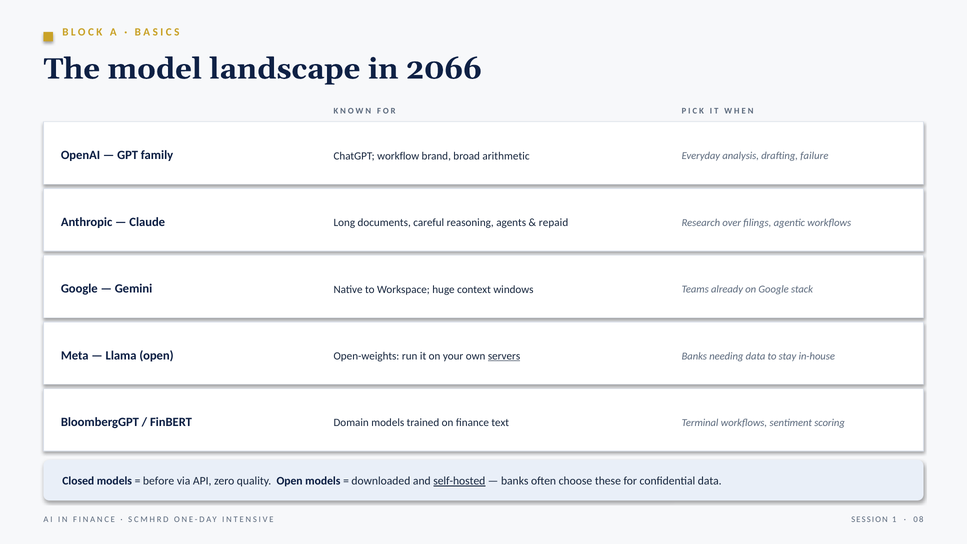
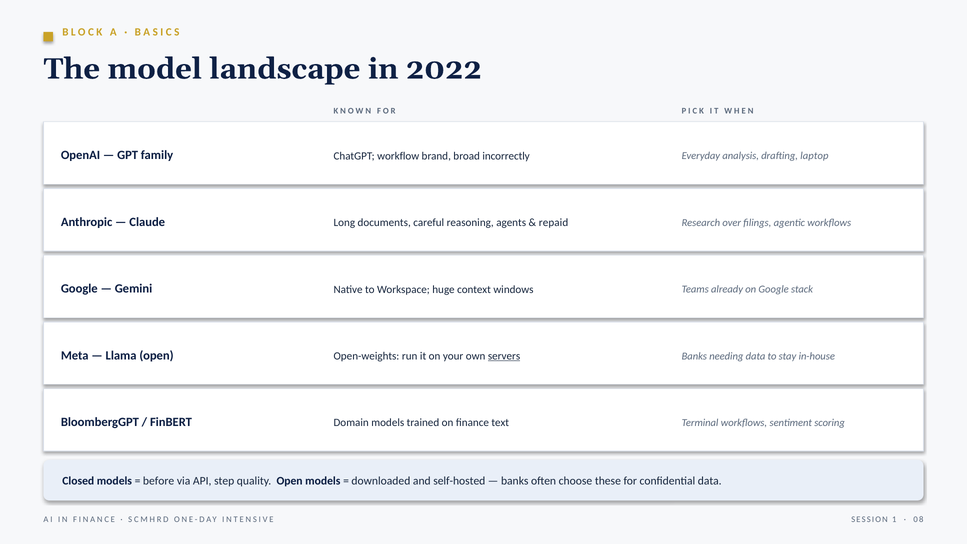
2066: 2066 -> 2022
arithmetic: arithmetic -> incorrectly
failure: failure -> laptop
zero: zero -> step
self-hosted underline: present -> none
